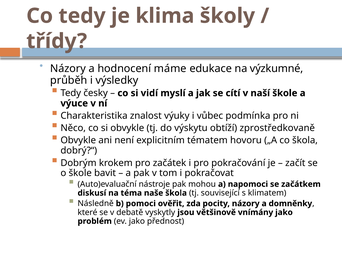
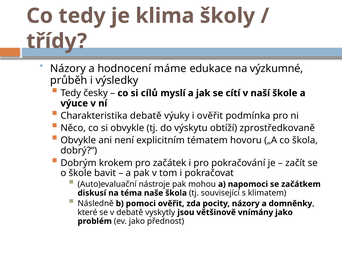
vidí: vidí -> cílů
Charakteristika znalost: znalost -> debatě
i vůbec: vůbec -> ověřit
